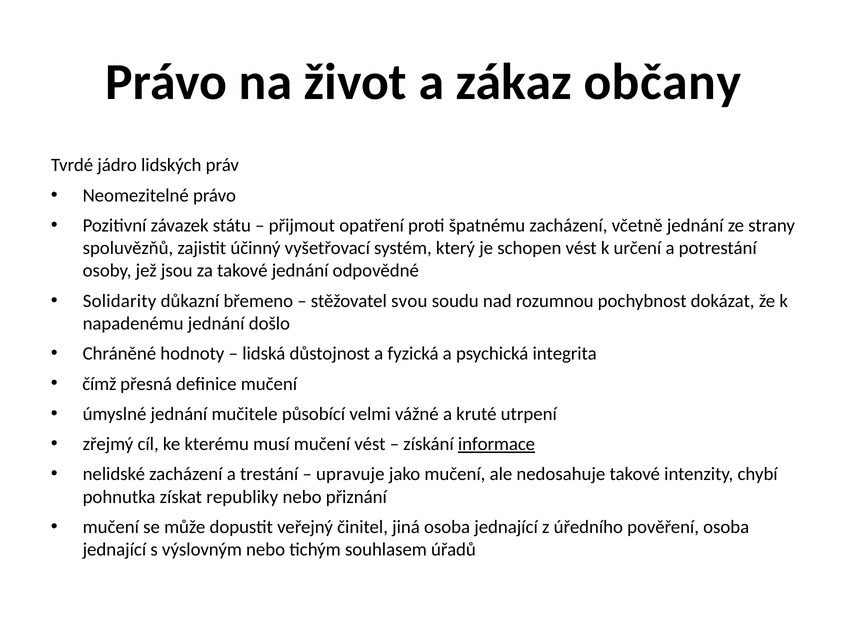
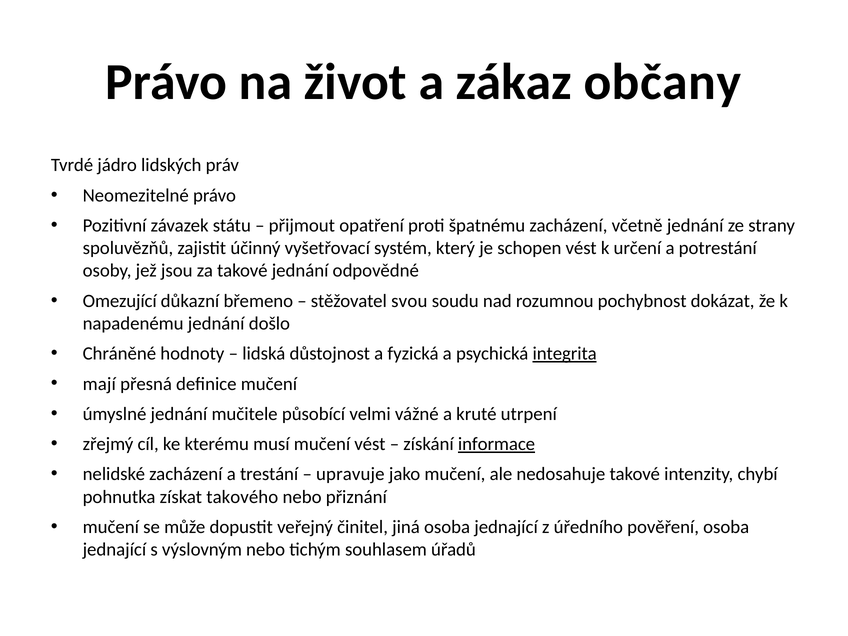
Solidarity: Solidarity -> Omezující
integrita underline: none -> present
čímž: čímž -> mají
republiky: republiky -> takového
